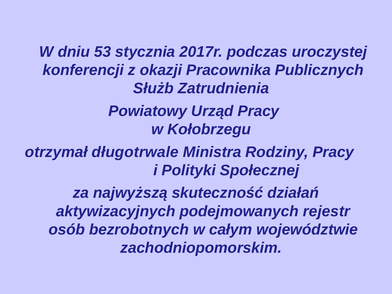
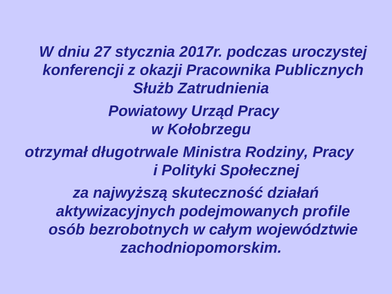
53: 53 -> 27
rejestr: rejestr -> profile
